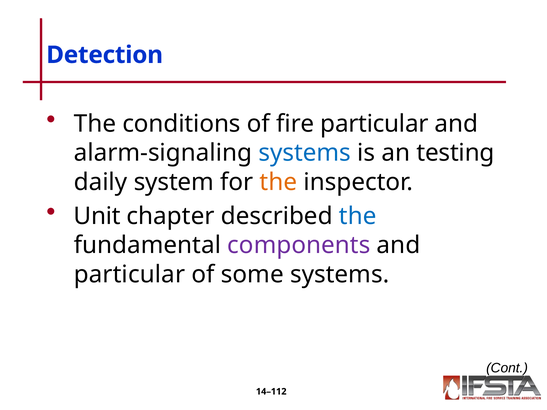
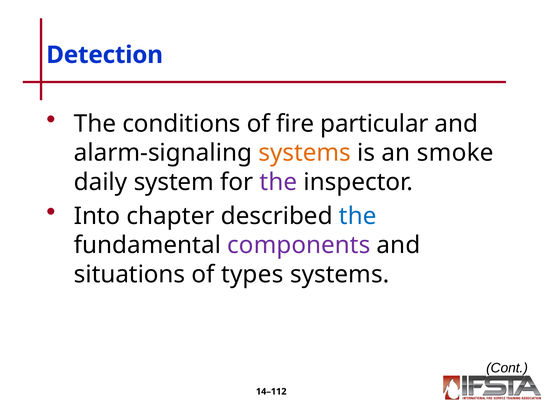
systems at (305, 153) colour: blue -> orange
testing: testing -> smoke
the at (278, 182) colour: orange -> purple
Unit: Unit -> Into
particular at (129, 275): particular -> situations
some: some -> types
